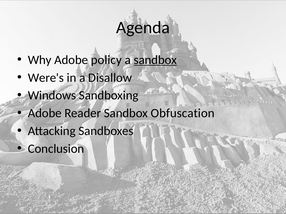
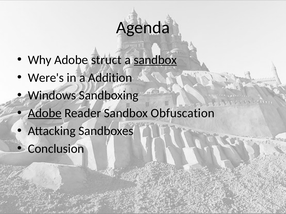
policy: policy -> struct
Disallow: Disallow -> Addition
Adobe at (45, 113) underline: none -> present
